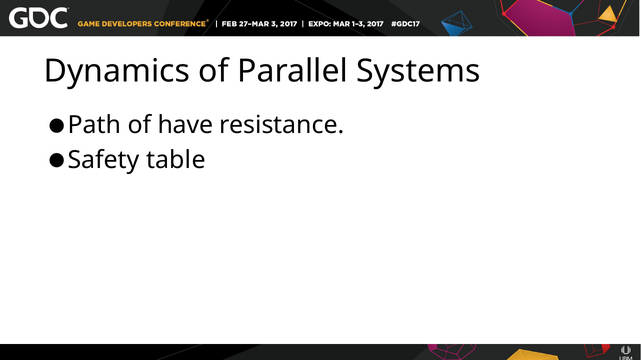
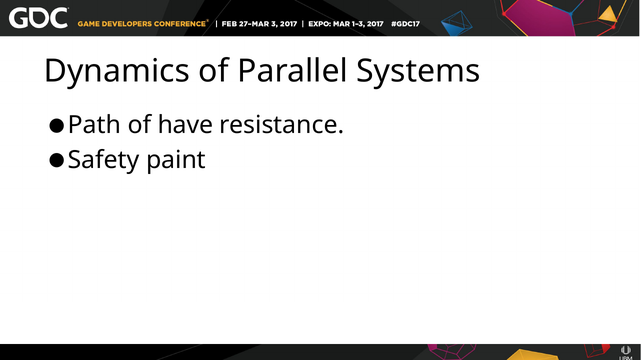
table: table -> paint
